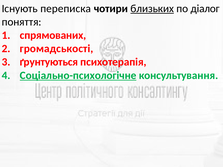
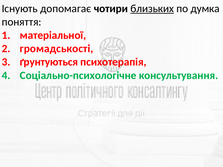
переписка: переписка -> допомагає
діалог: діалог -> думка
спрямованих: спрямованих -> матеріальної
Соціально-психологічне underline: present -> none
